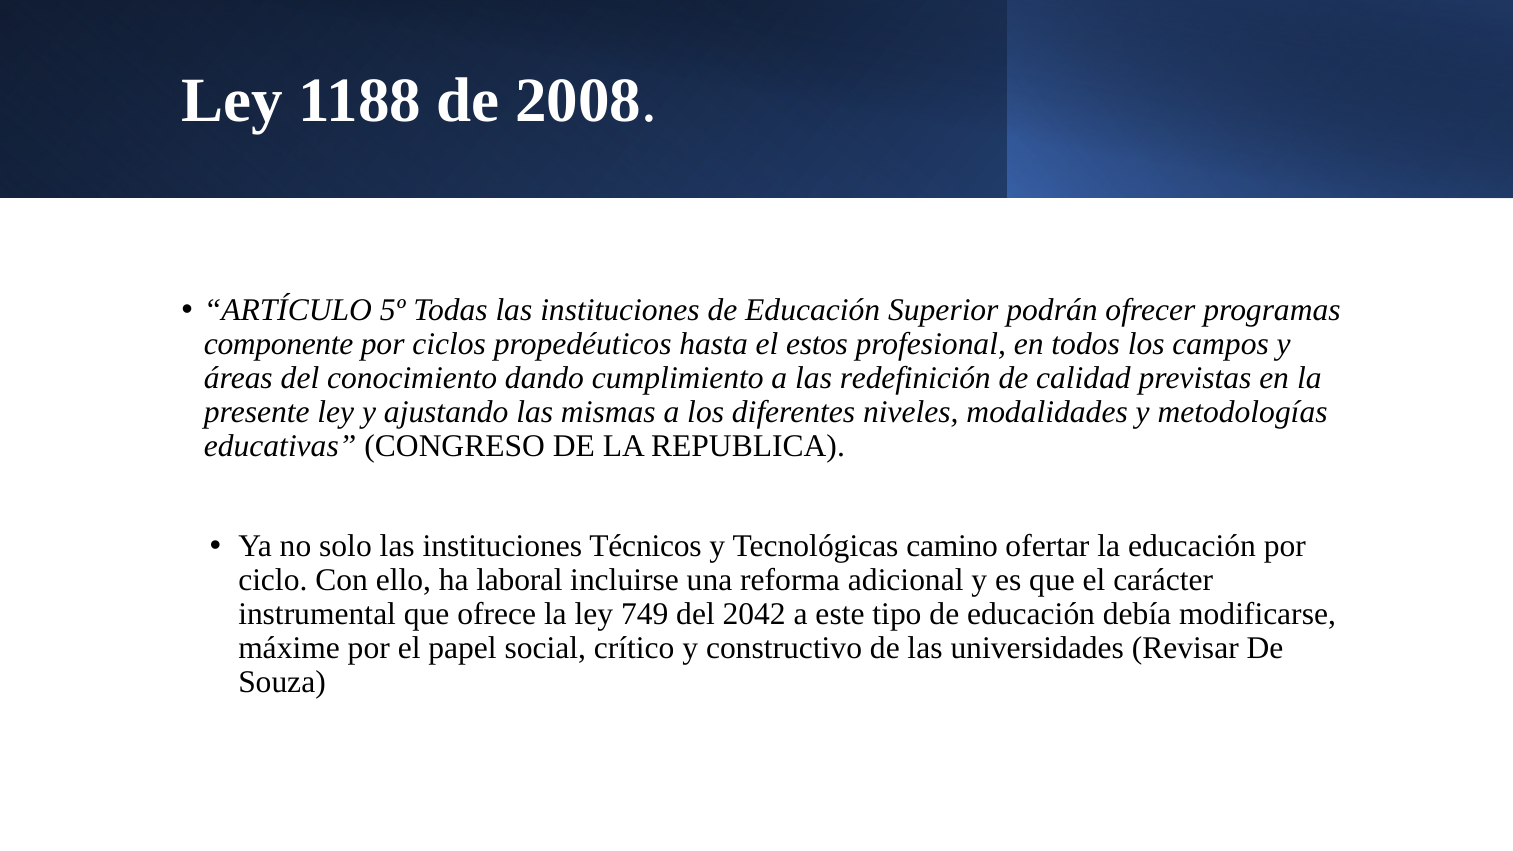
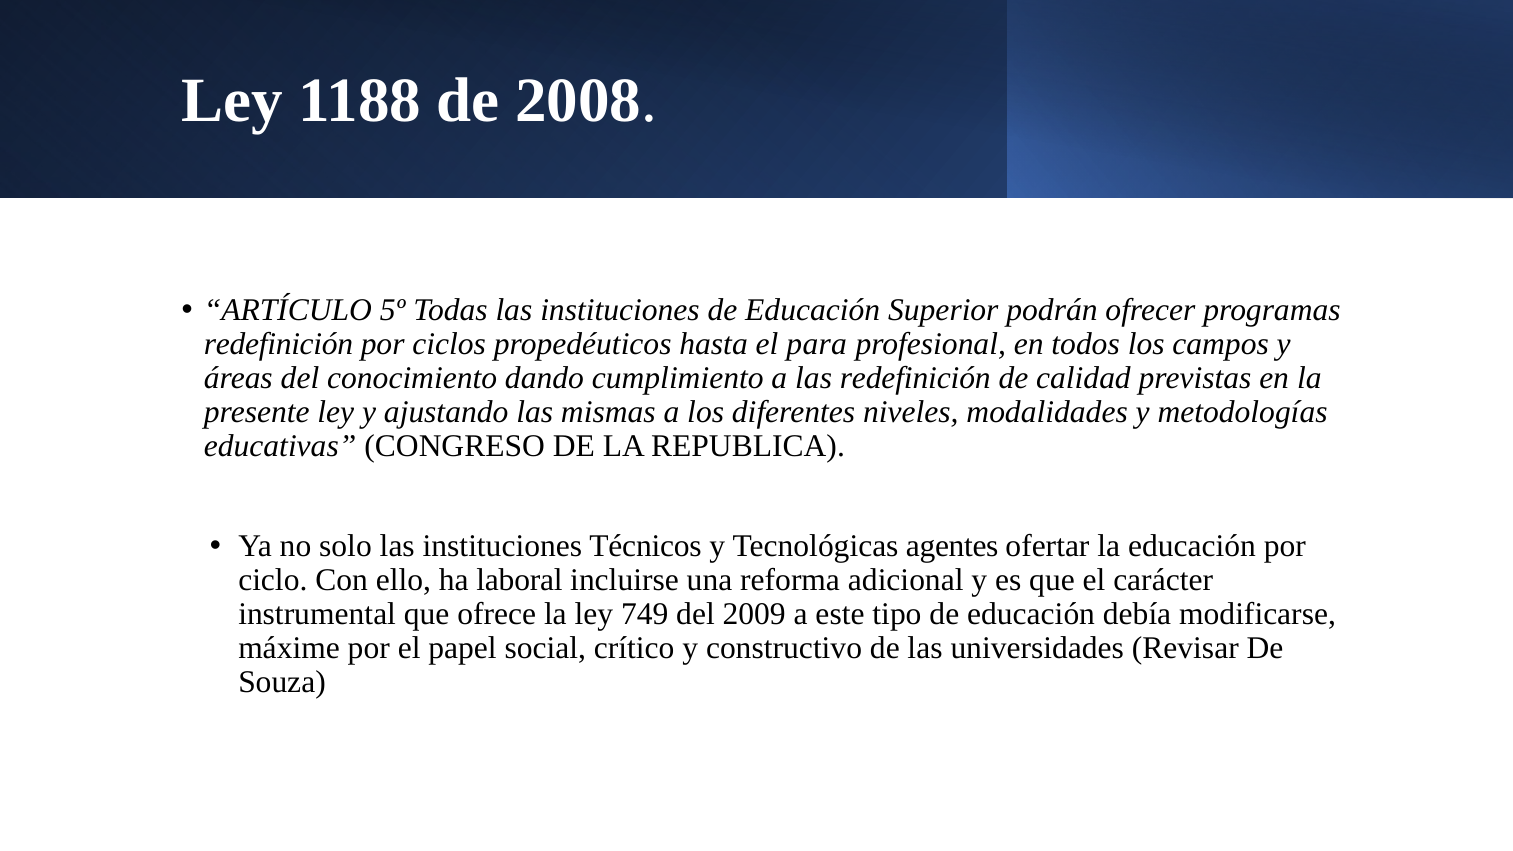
componente at (279, 344): componente -> redefinición
estos: estos -> para
camino: camino -> agentes
2042: 2042 -> 2009
